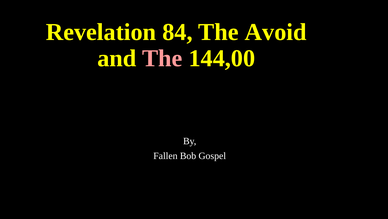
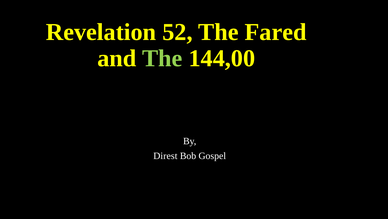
84: 84 -> 52
Avoid: Avoid -> Fared
The at (162, 58) colour: pink -> light green
Fallen: Fallen -> Direst
